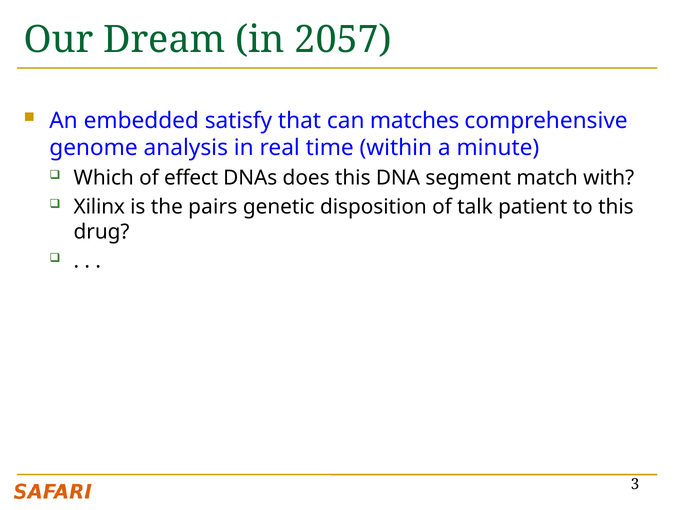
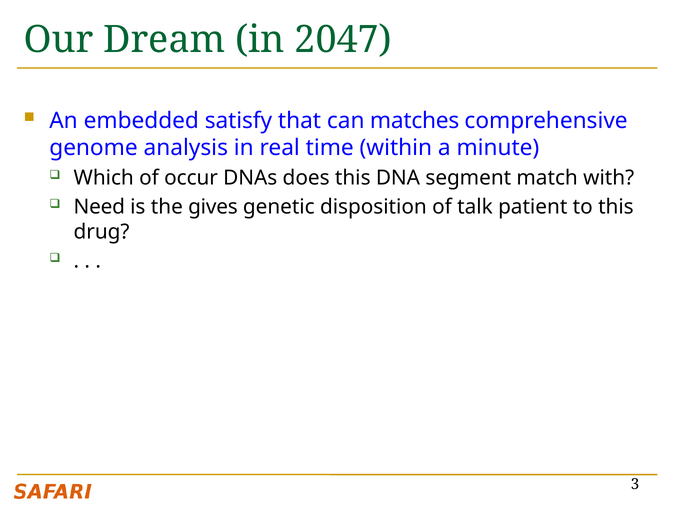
2057: 2057 -> 2047
effect: effect -> occur
Xilinx: Xilinx -> Need
pairs: pairs -> gives
